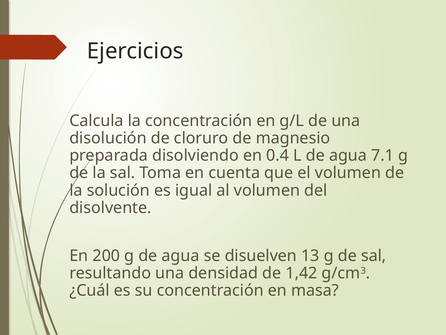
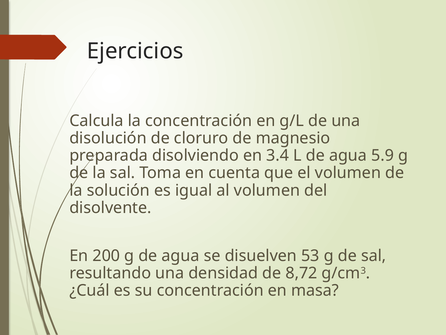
0.4: 0.4 -> 3.4
7.1: 7.1 -> 5.9
13: 13 -> 53
1,42: 1,42 -> 8,72
